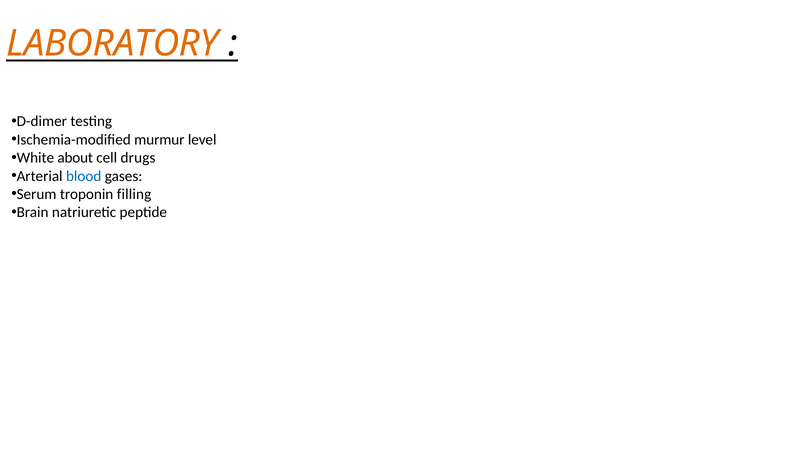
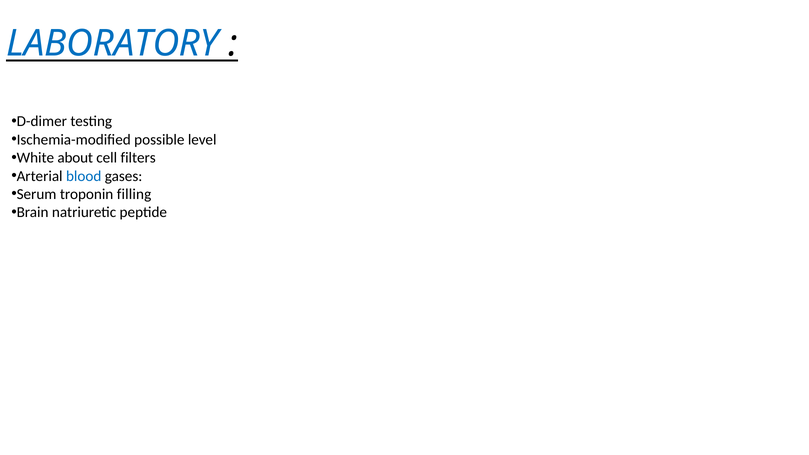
LABORATORY colour: orange -> blue
murmur: murmur -> possible
drugs: drugs -> filters
